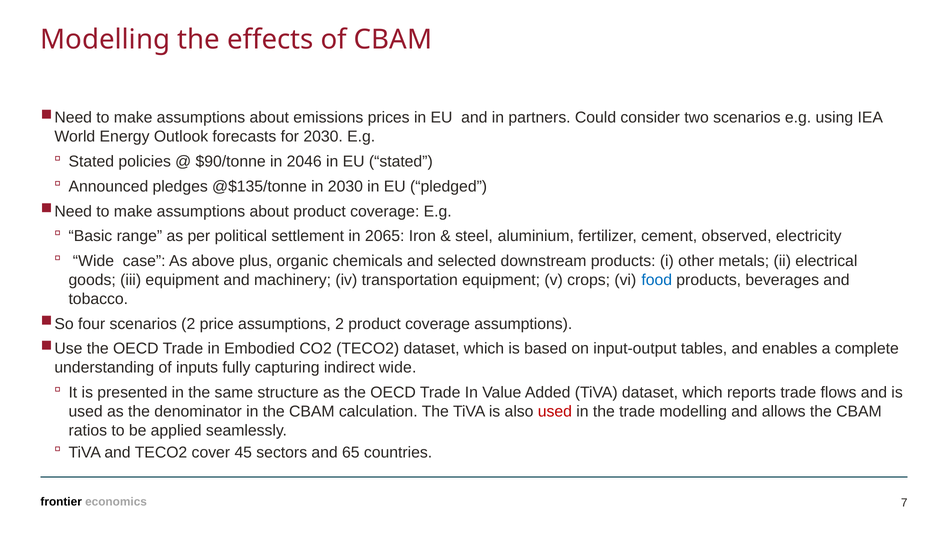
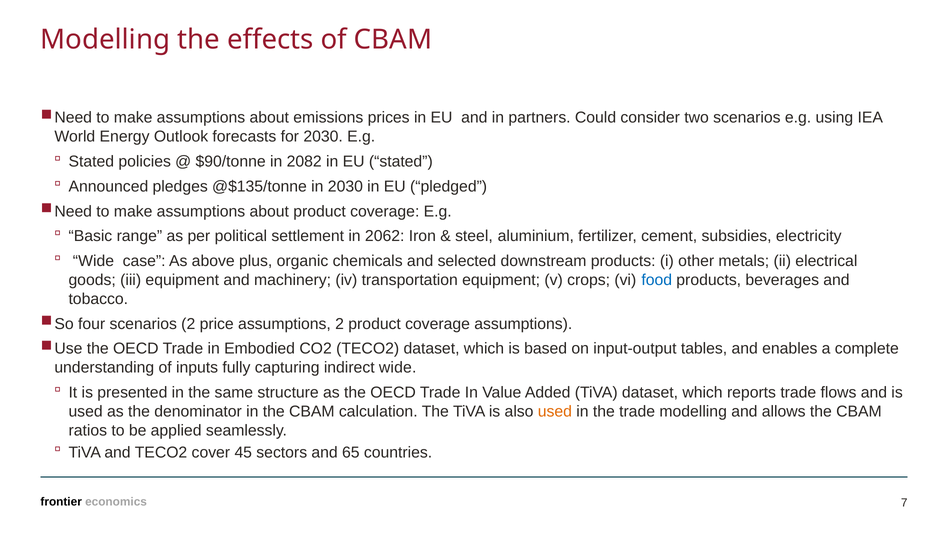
2046: 2046 -> 2082
2065: 2065 -> 2062
observed: observed -> subsidies
used at (555, 412) colour: red -> orange
